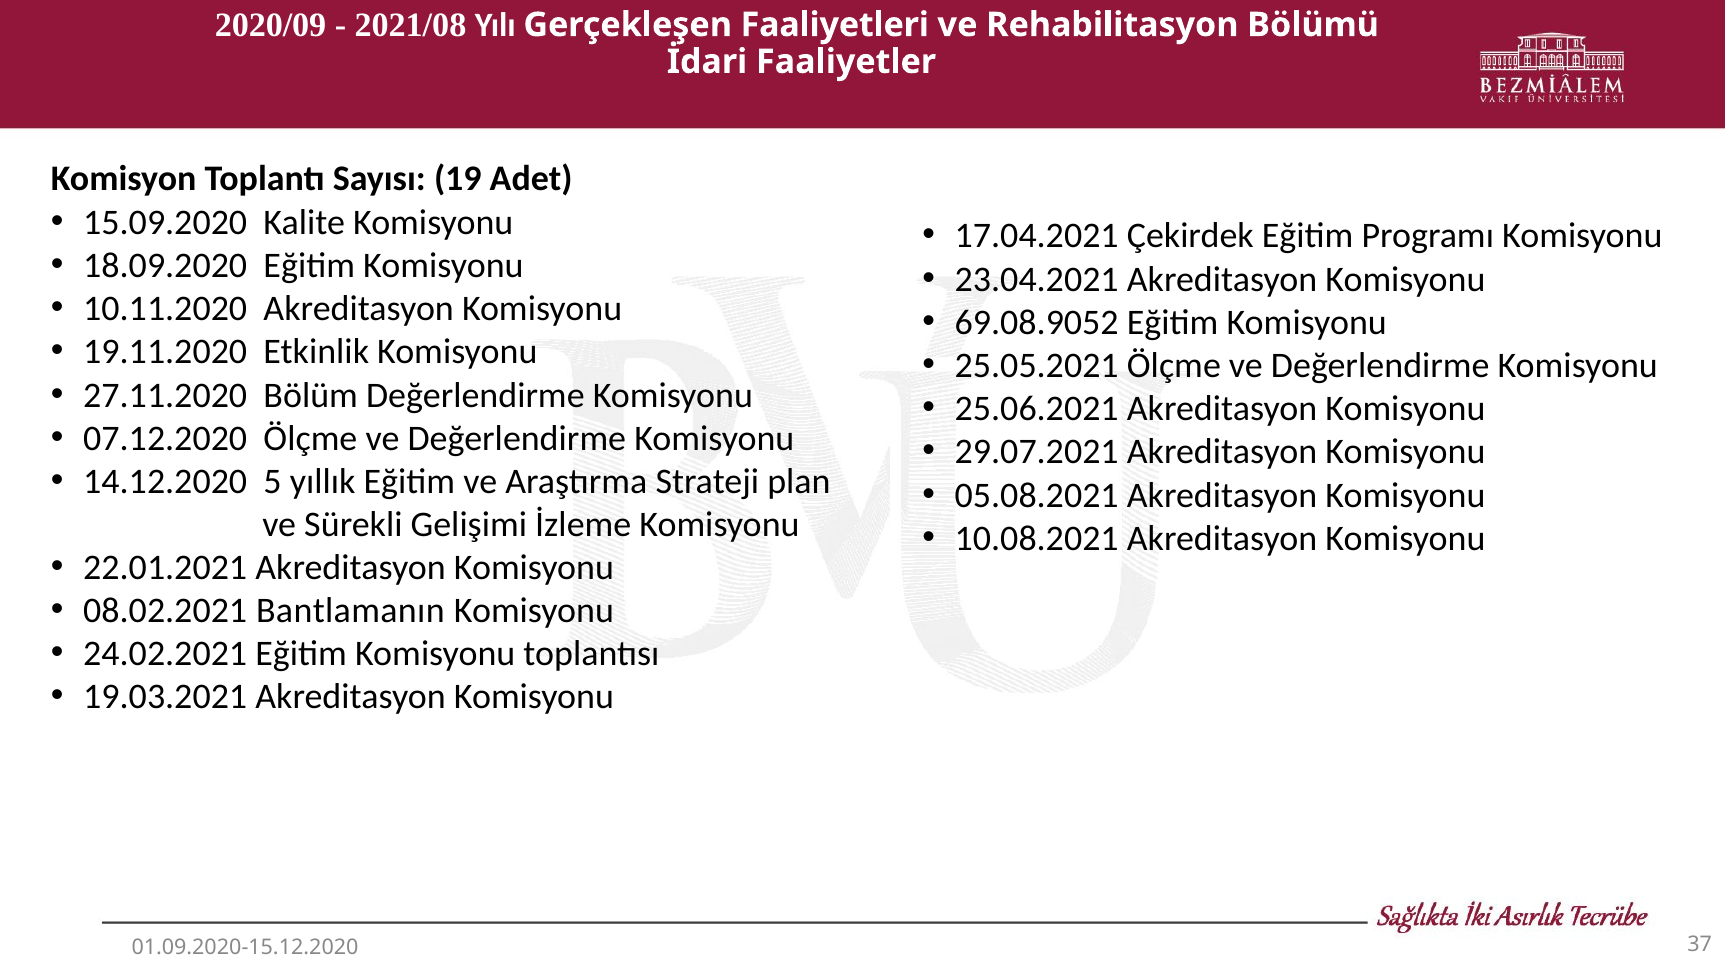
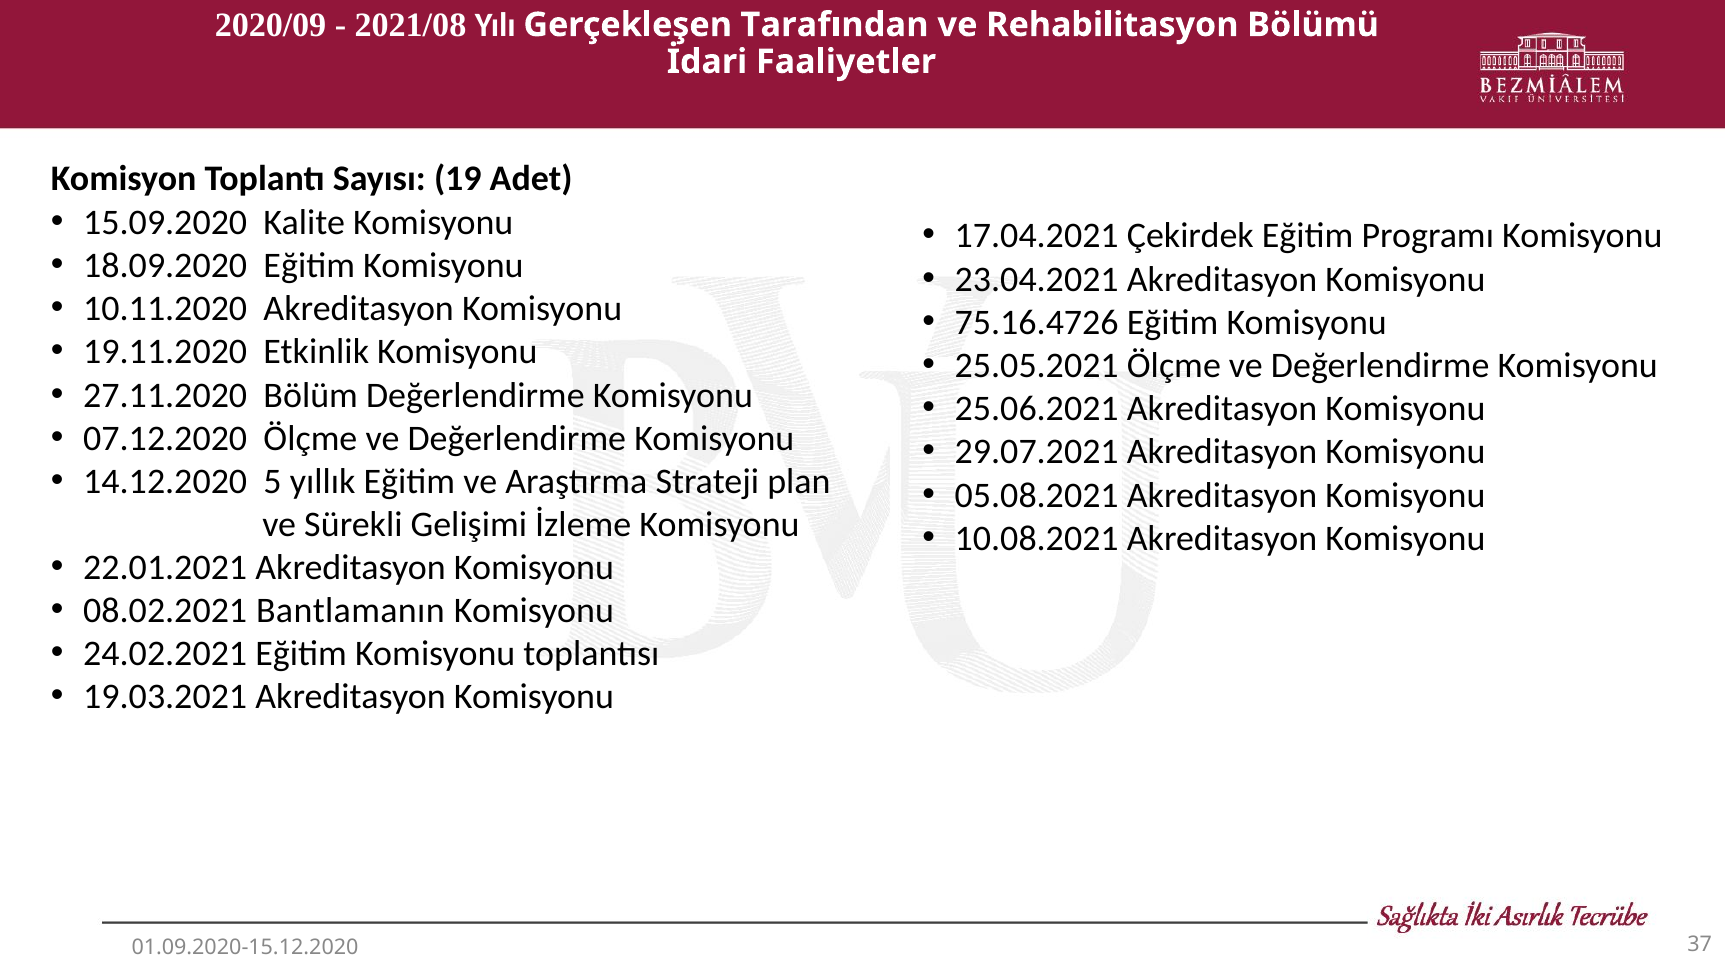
Faaliyetleri: Faaliyetleri -> Tarafından
69.08.9052: 69.08.9052 -> 75.16.4726
